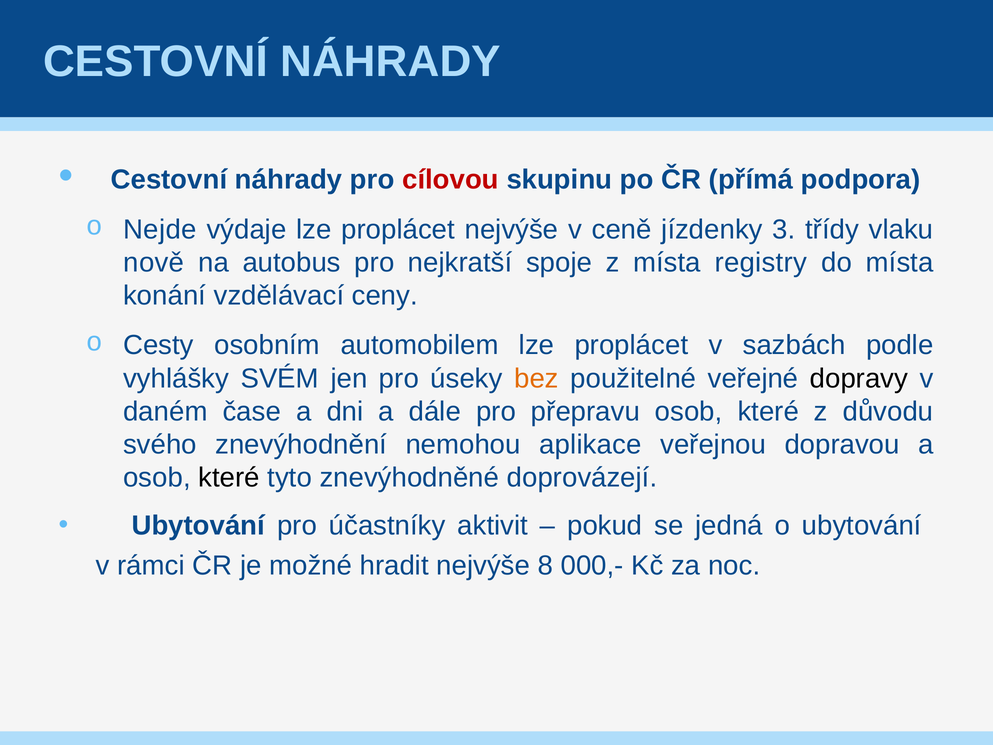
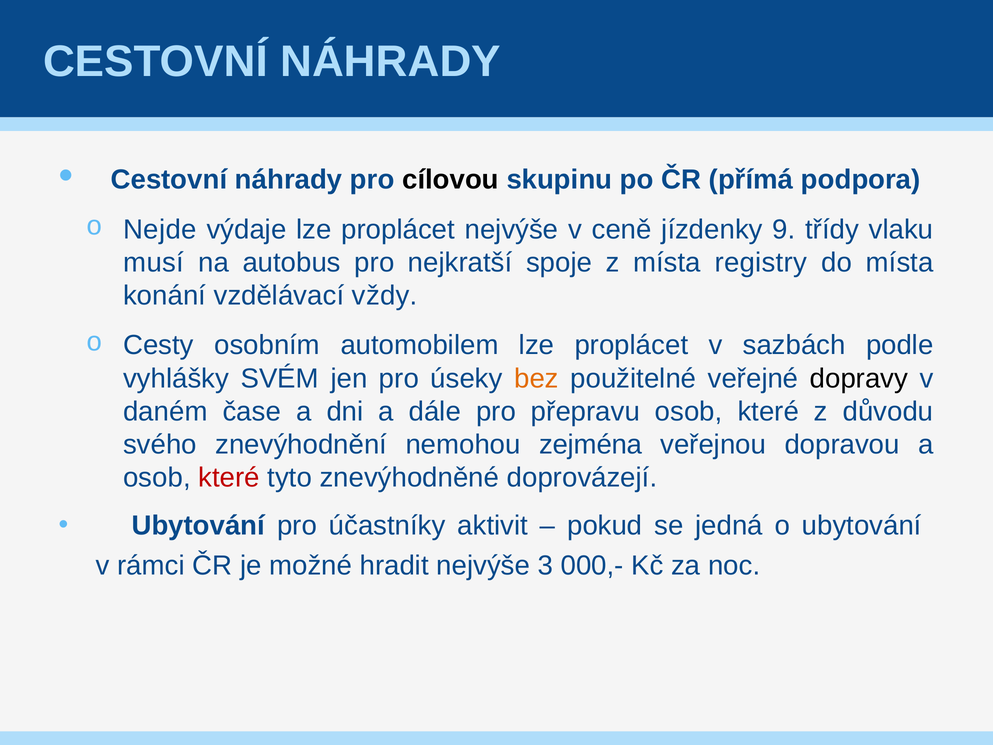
cílovou colour: red -> black
3: 3 -> 9
nově: nově -> musí
ceny: ceny -> vždy
aplikace: aplikace -> zejména
které at (229, 478) colour: black -> red
8: 8 -> 3
